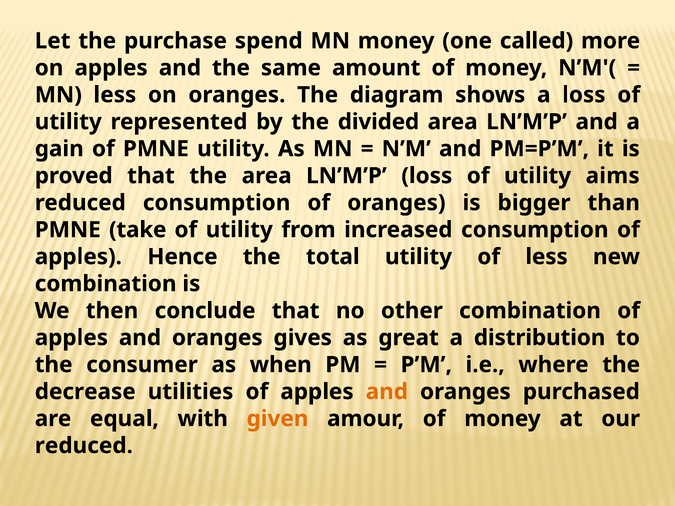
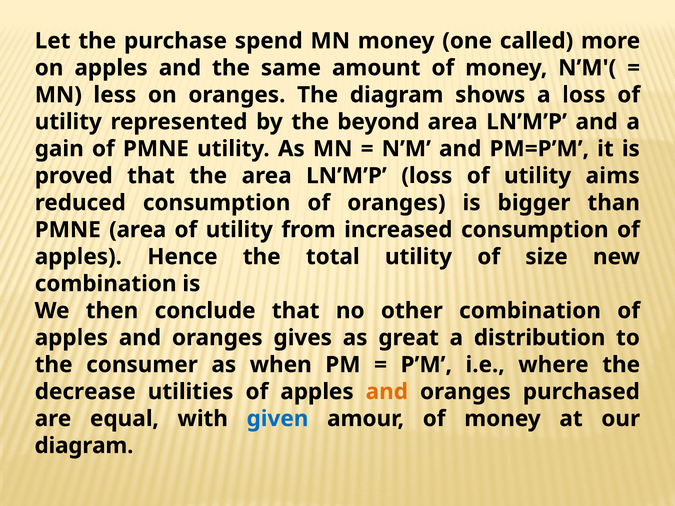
divided: divided -> beyond
PMNE take: take -> area
of less: less -> size
given colour: orange -> blue
reduced at (84, 446): reduced -> diagram
